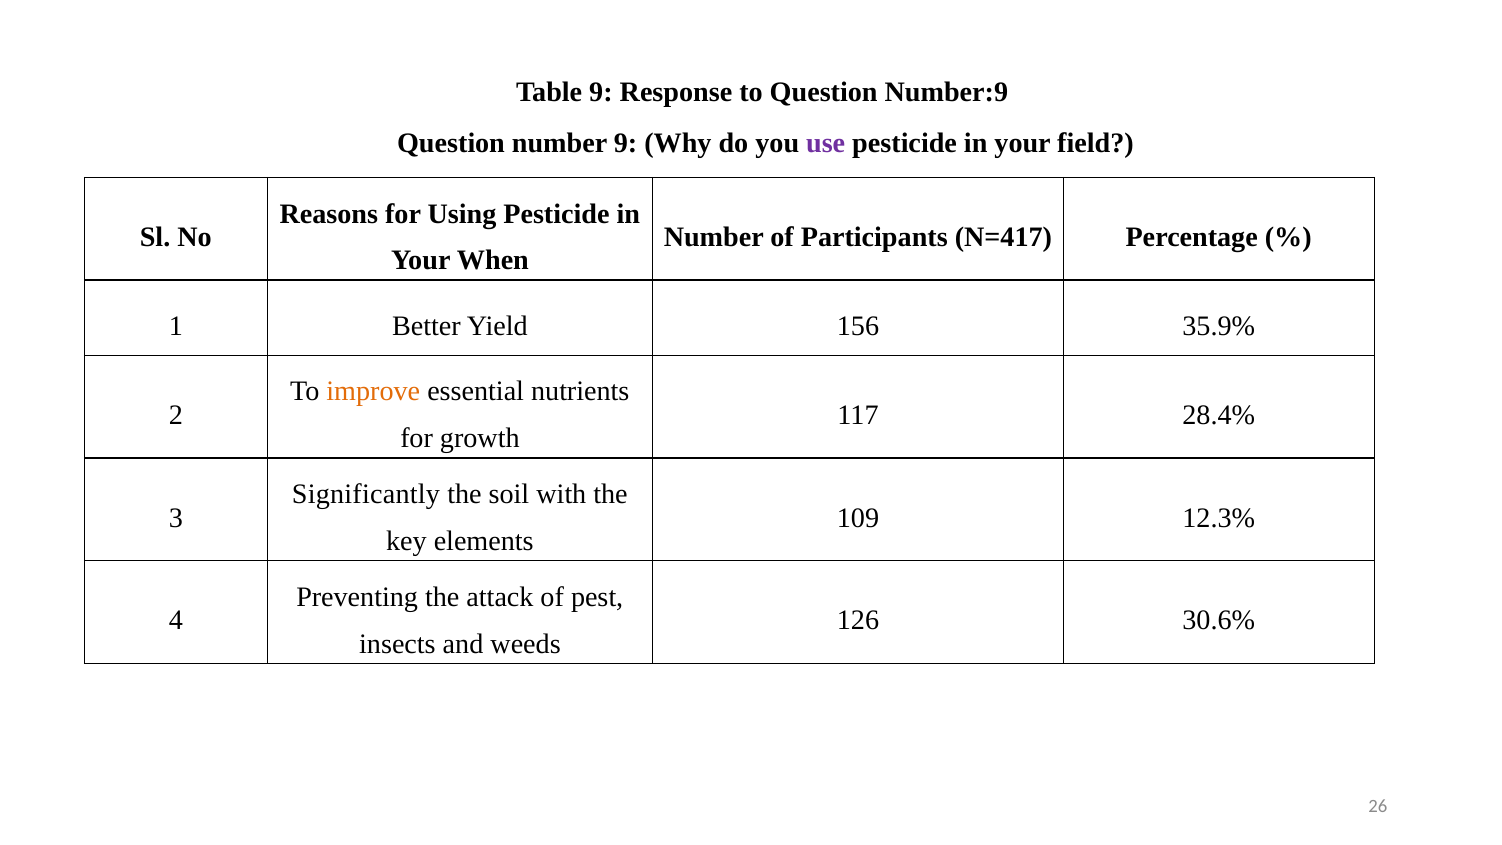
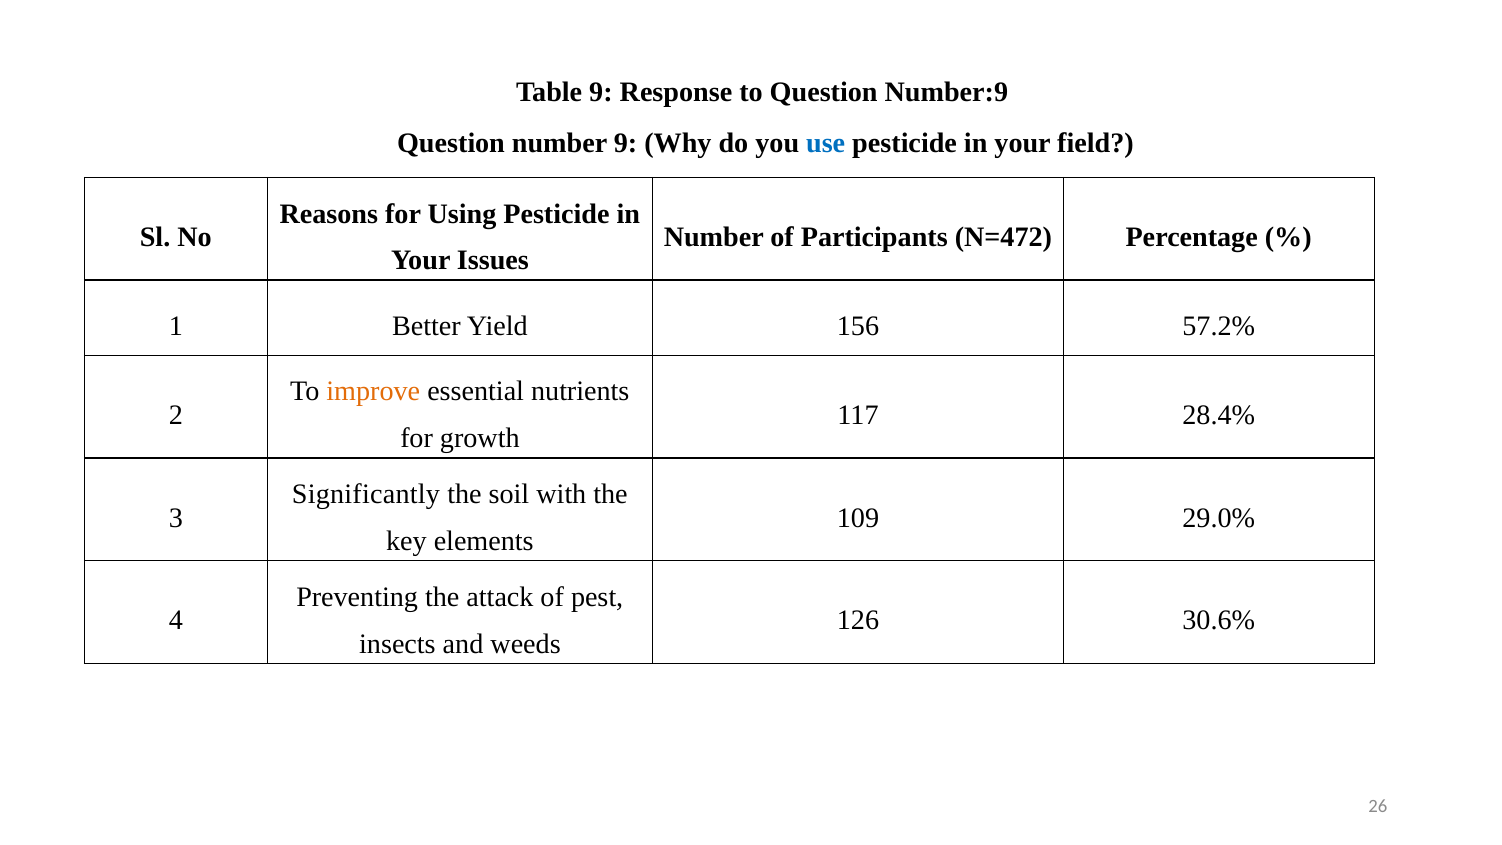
use colour: purple -> blue
N=417: N=417 -> N=472
When: When -> Issues
35.9%: 35.9% -> 57.2%
12.3%: 12.3% -> 29.0%
